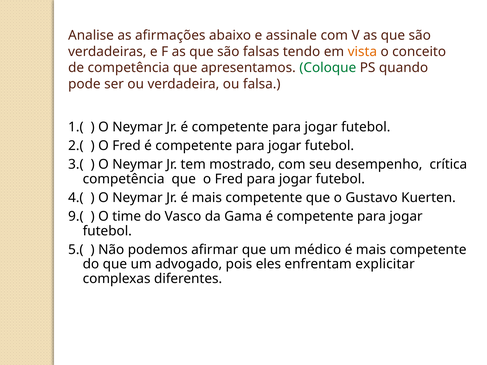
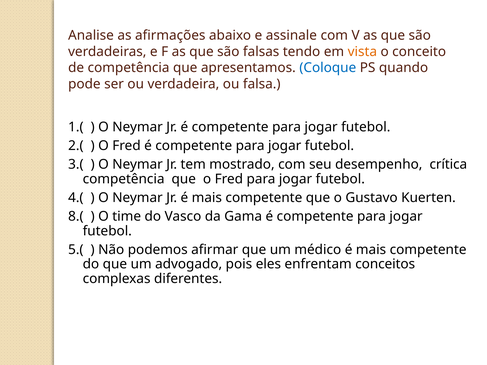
Coloque colour: green -> blue
9.(: 9.( -> 8.(
explicitar: explicitar -> conceitos
